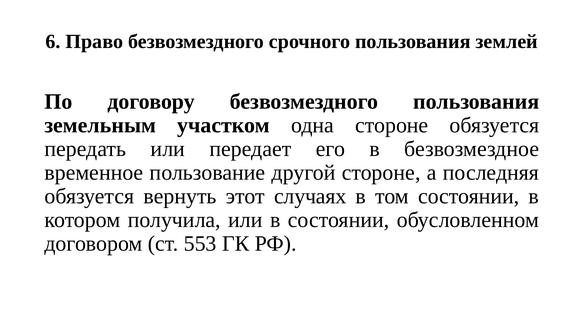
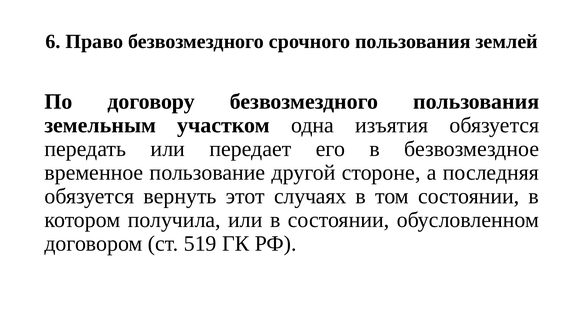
одна стороне: стороне -> изъятия
553: 553 -> 519
